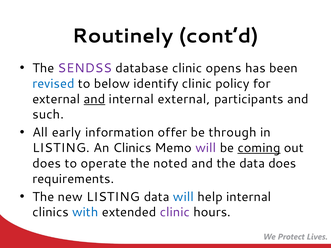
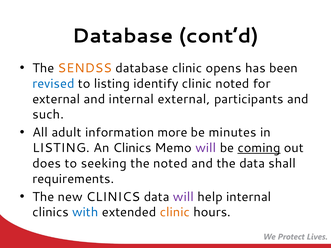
Routinely at (123, 36): Routinely -> Database
SENDSS colour: purple -> orange
to below: below -> listing
clinic policy: policy -> noted
and at (94, 99) underline: present -> none
early: early -> adult
offer: offer -> more
through: through -> minutes
operate: operate -> seeking
data does: does -> shall
new LISTING: LISTING -> CLINICS
will at (183, 197) colour: blue -> purple
clinic at (175, 212) colour: purple -> orange
